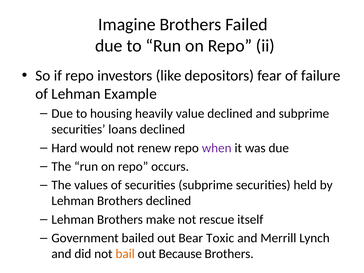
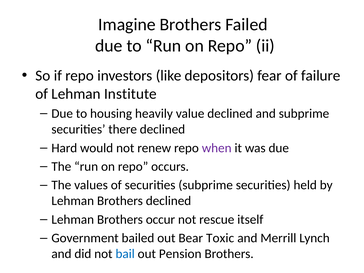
Example: Example -> Institute
loans: loans -> there
make: make -> occur
bail colour: orange -> blue
Because: Because -> Pension
